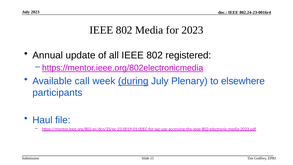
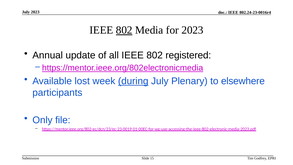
802 at (124, 30) underline: none -> present
call: call -> lost
Haul: Haul -> Only
